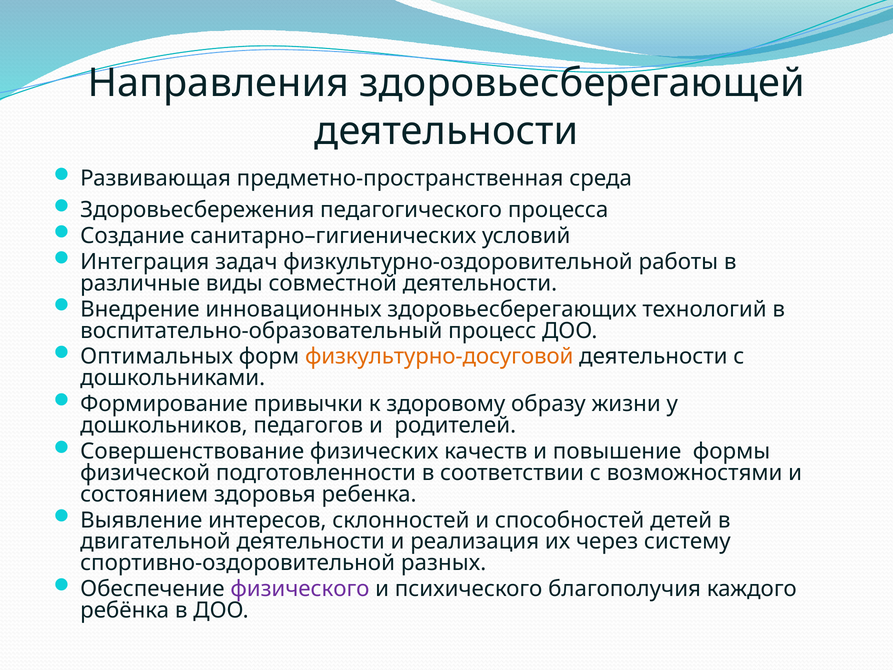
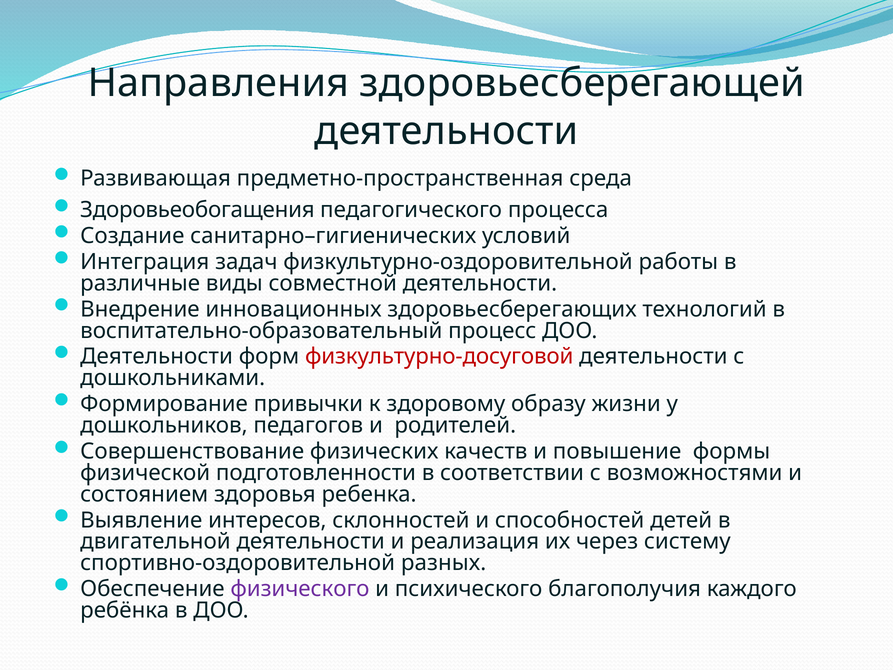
Здоровьесбережения: Здоровьесбережения -> Здоровьеобогащения
Оптимальных at (157, 356): Оптимальных -> Деятельности
физкультурно-досуговой colour: orange -> red
